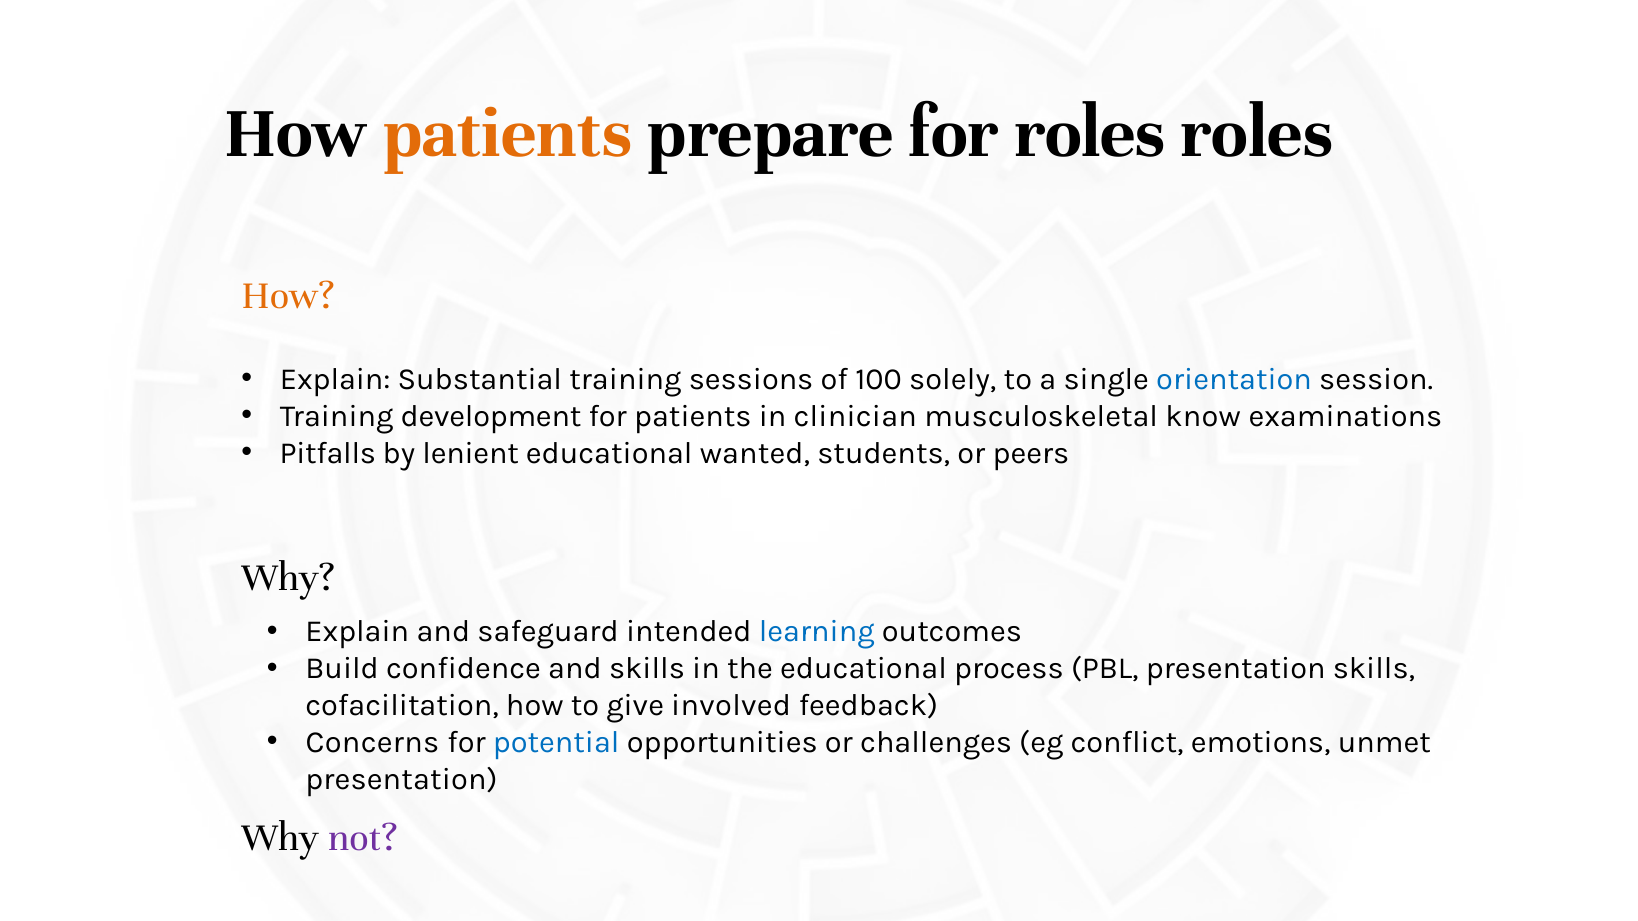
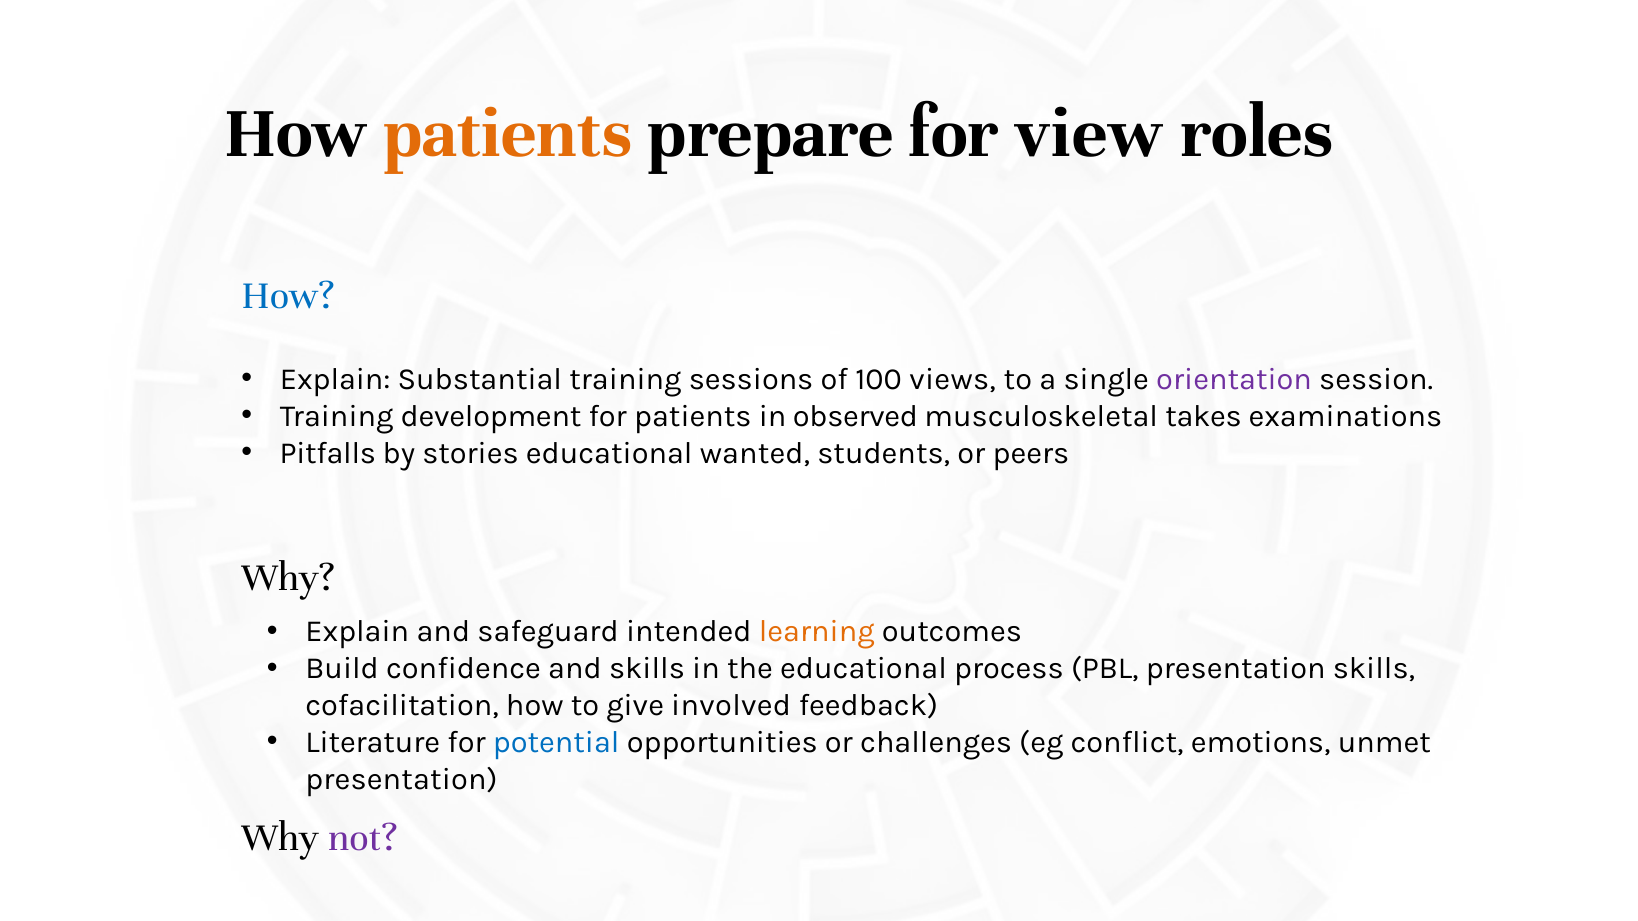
for roles: roles -> view
How at (288, 295) colour: orange -> blue
solely: solely -> views
orientation colour: blue -> purple
clinician: clinician -> observed
know: know -> takes
lenient: lenient -> stories
learning colour: blue -> orange
Concerns: Concerns -> Literature
